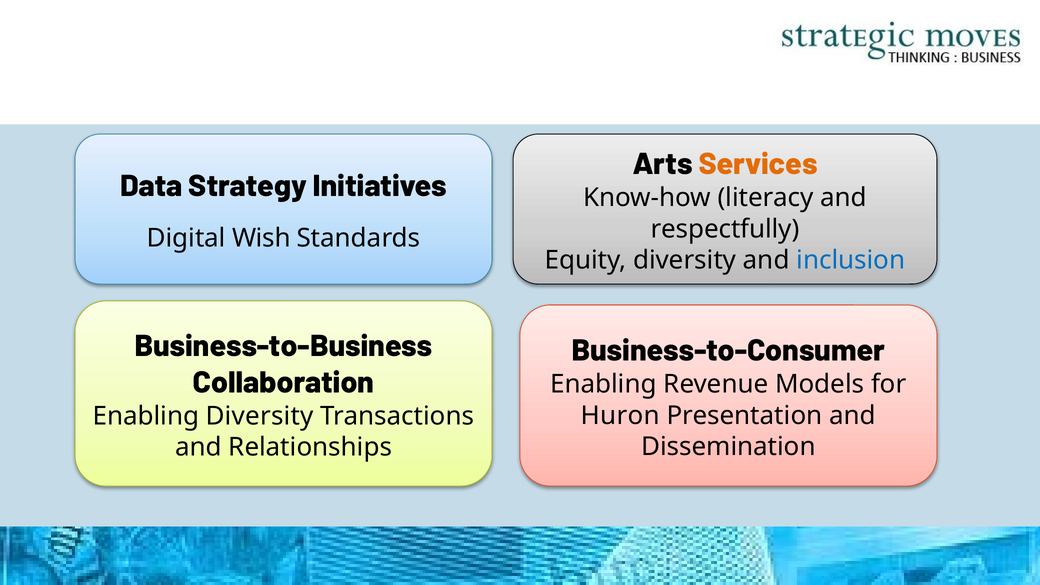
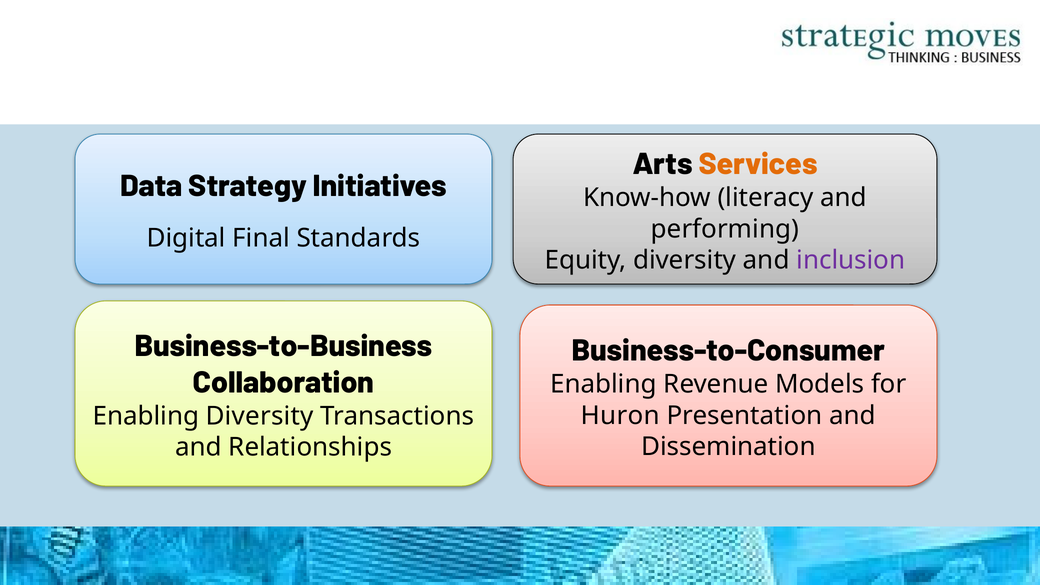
respectfully: respectfully -> performing
Wish: Wish -> Final
inclusion colour: blue -> purple
